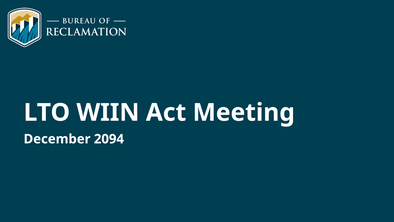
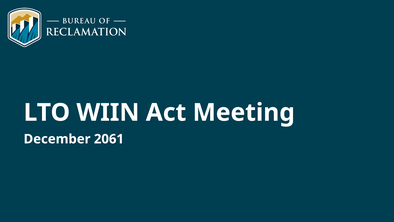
2094: 2094 -> 2061
